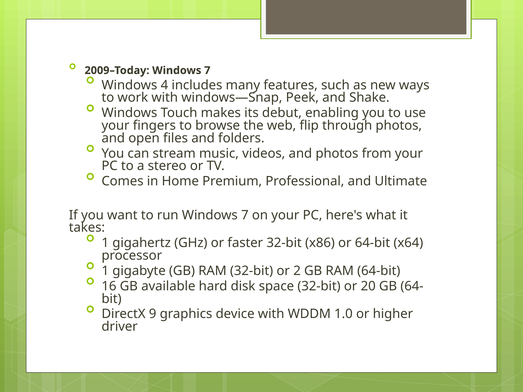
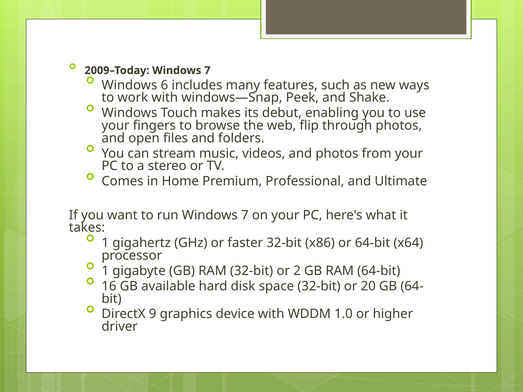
4: 4 -> 6
